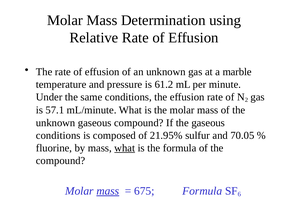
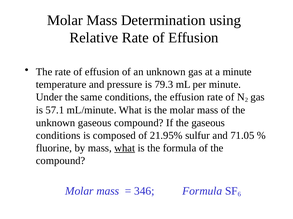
a marble: marble -> minute
61.2: 61.2 -> 79.3
70.05: 70.05 -> 71.05
mass at (108, 192) underline: present -> none
675: 675 -> 346
